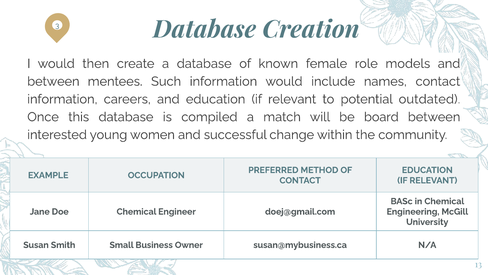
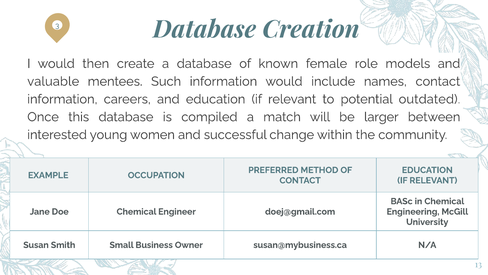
between at (53, 81): between -> valuable
board: board -> larger
